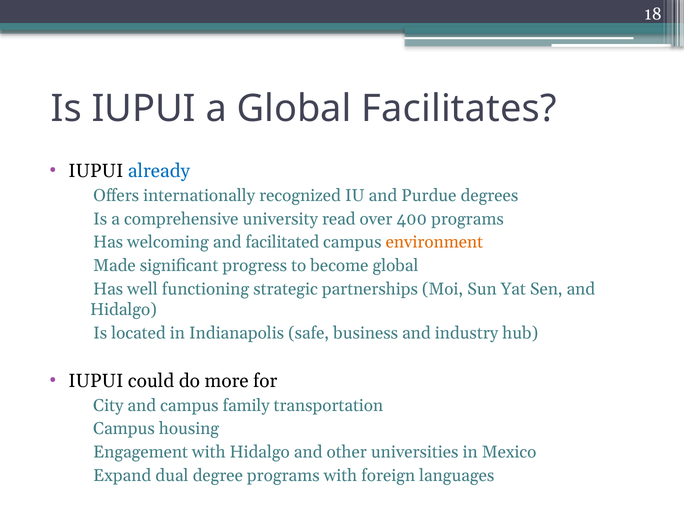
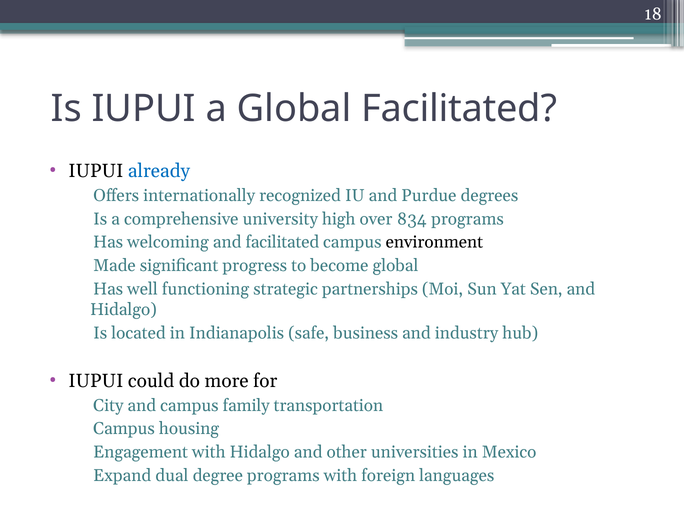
Global Facilitates: Facilitates -> Facilitated
read: read -> high
400: 400 -> 834
environment colour: orange -> black
